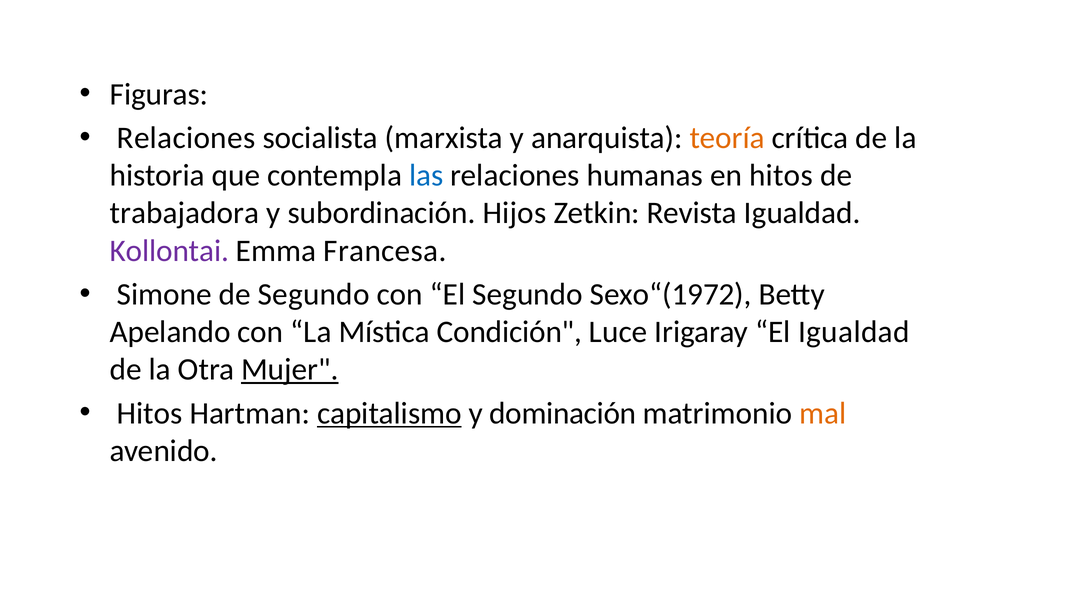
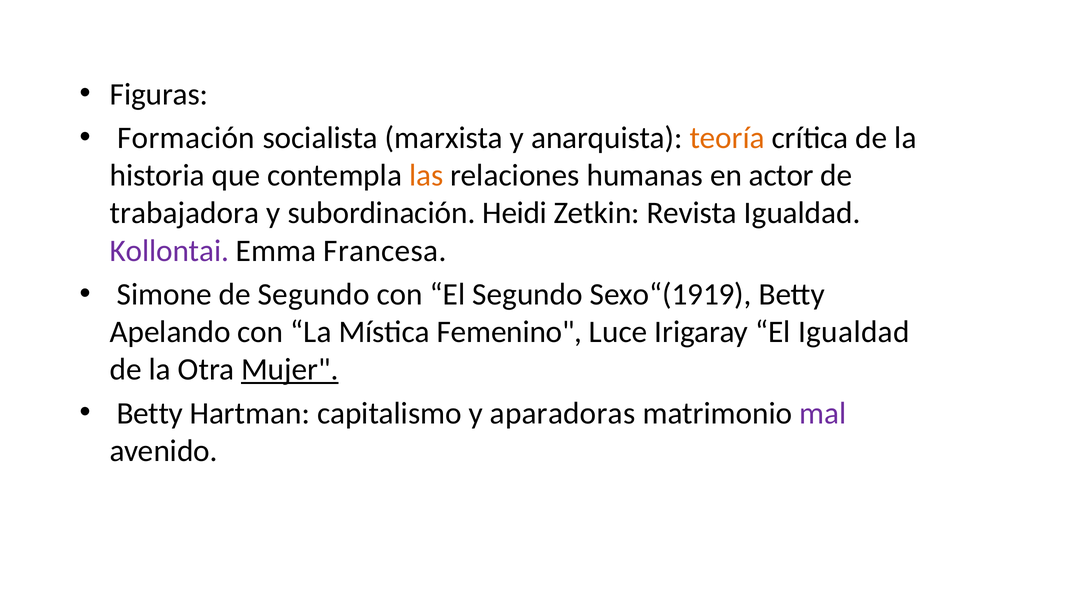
Relaciones at (186, 138): Relaciones -> Formación
las colour: blue -> orange
en hitos: hitos -> actor
Hijos: Hijos -> Heidi
Sexo“(1972: Sexo“(1972 -> Sexo“(1919
Condición: Condición -> Femenino
Hitos at (150, 413): Hitos -> Betty
capitalismo underline: present -> none
dominación: dominación -> aparadoras
mal colour: orange -> purple
